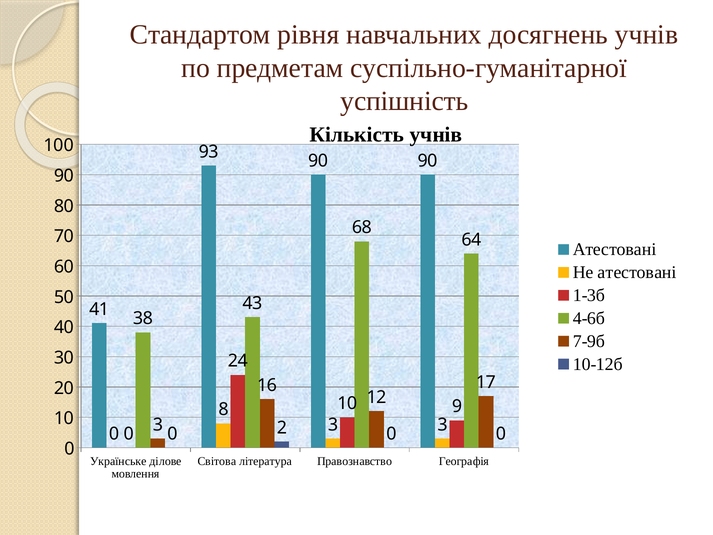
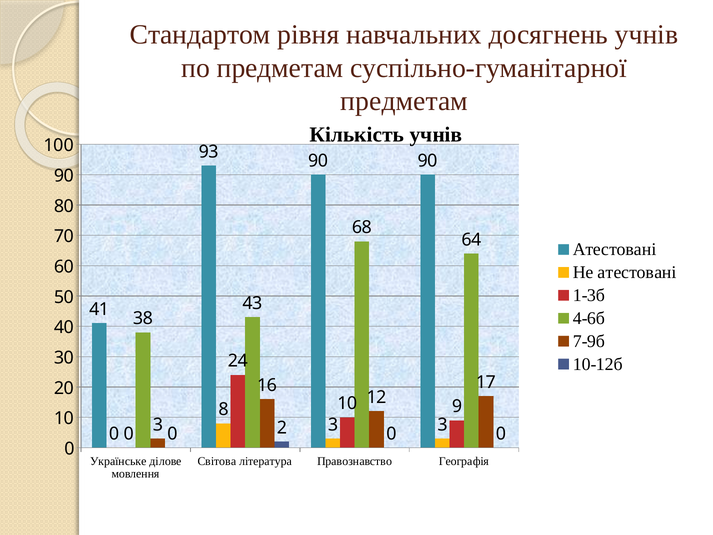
успішність at (404, 101): успішність -> предметам
